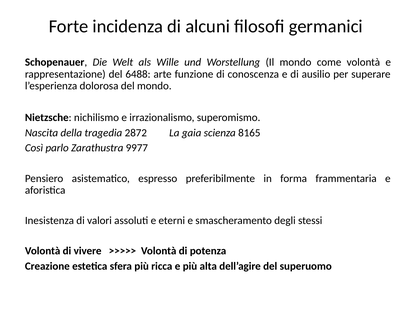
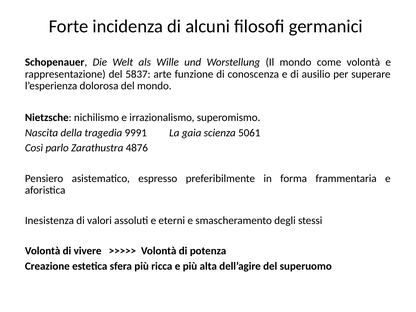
6488: 6488 -> 5837
2872: 2872 -> 9991
8165: 8165 -> 5061
9977: 9977 -> 4876
